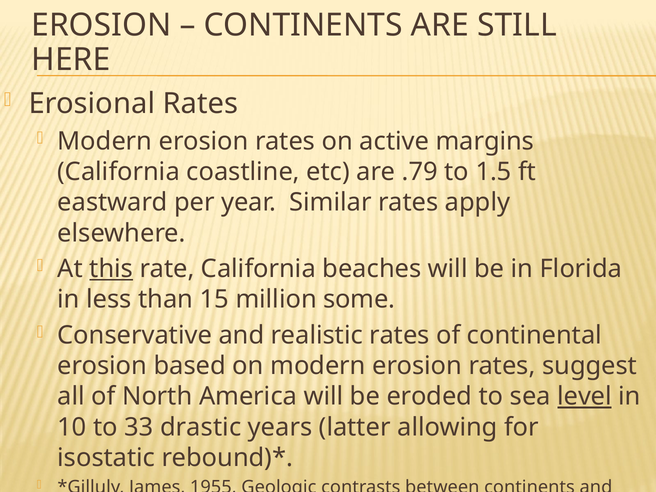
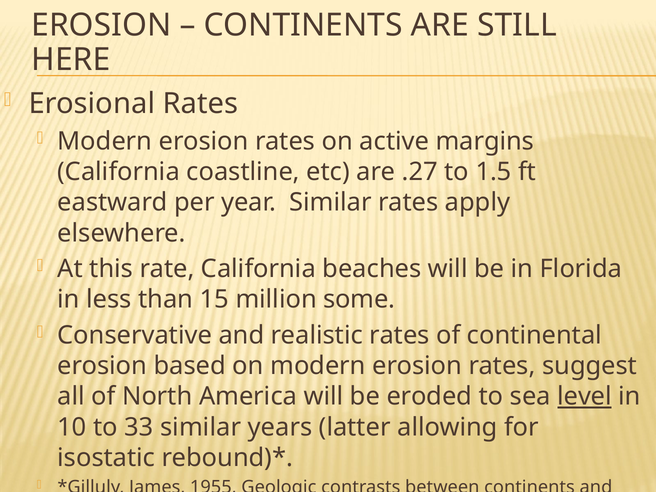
.79: .79 -> .27
this underline: present -> none
33 drastic: drastic -> similar
